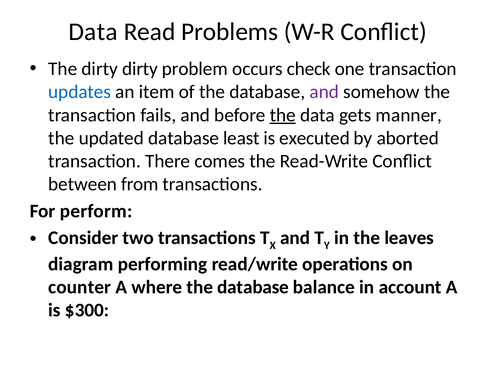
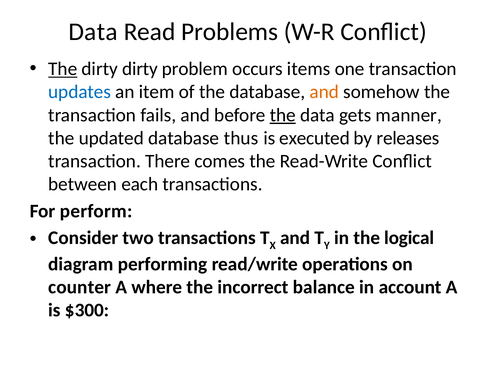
The at (63, 69) underline: none -> present
check: check -> items
and at (324, 92) colour: purple -> orange
least: least -> thus
aborted: aborted -> releases
from: from -> each
leaves: leaves -> logical
where the database: database -> incorrect
